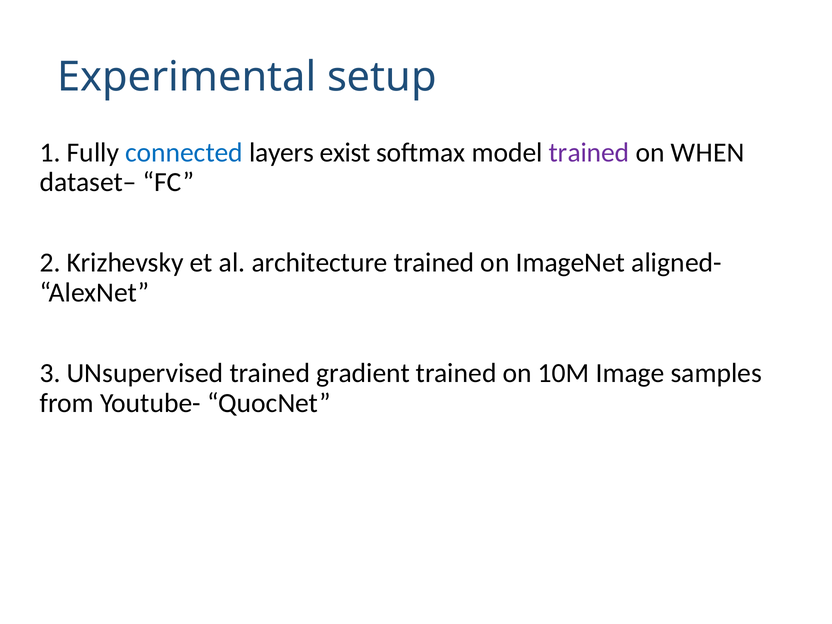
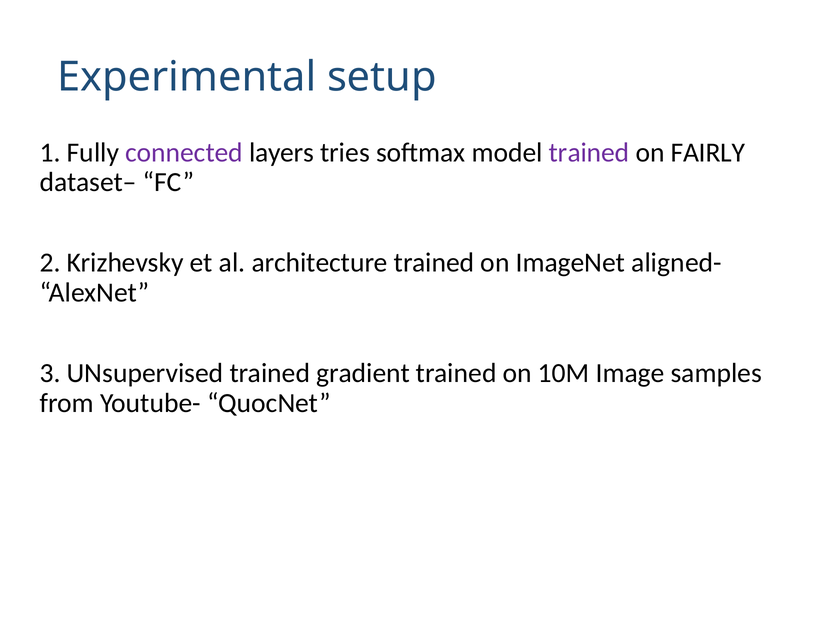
connected colour: blue -> purple
exist: exist -> tries
WHEN: WHEN -> FAIRLY
